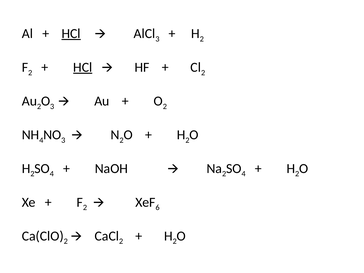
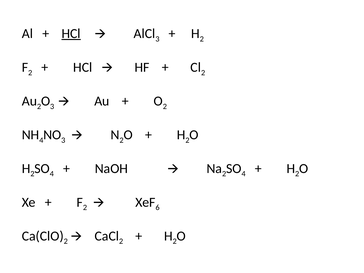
HCl at (83, 67) underline: present -> none
